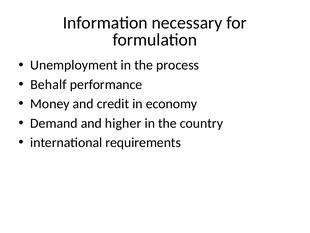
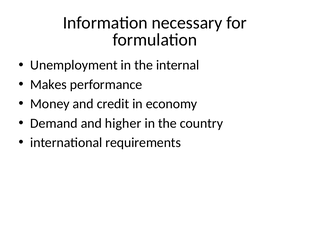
process: process -> internal
Behalf: Behalf -> Makes
